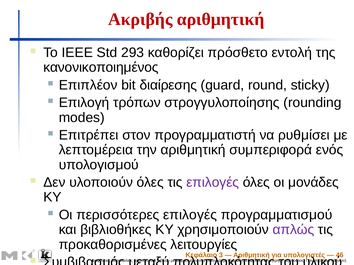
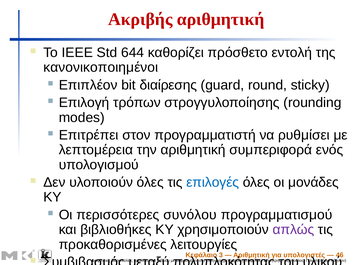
293: 293 -> 644
κανονικοποιημένος: κανονικοποιημένος -> κανονικοποιημένοι
επιλογές at (213, 183) colour: purple -> blue
περισσότερες επιλογές: επιλογές -> συνόλου
